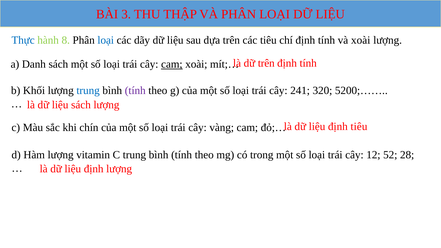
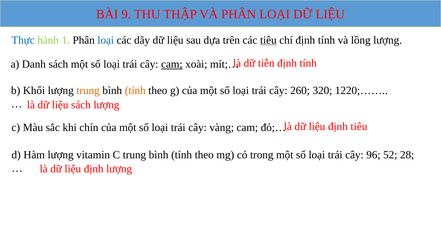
3: 3 -> 9
8: 8 -> 1
tiêu at (268, 40) underline: none -> present
và xoài: xoài -> lồng
dữ trên: trên -> tiễn
trung at (88, 91) colour: blue -> orange
tính at (135, 91) colour: purple -> orange
241: 241 -> 260
5200;……: 5200;…… -> 1220;……
12: 12 -> 96
